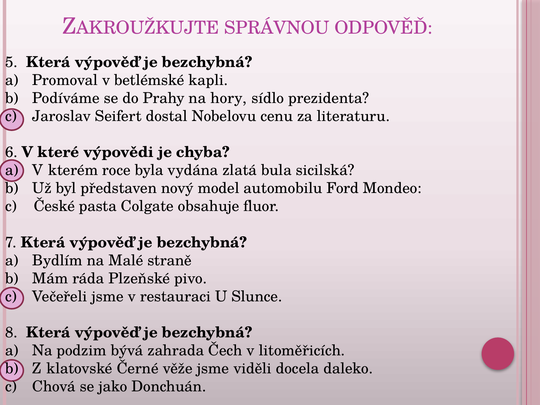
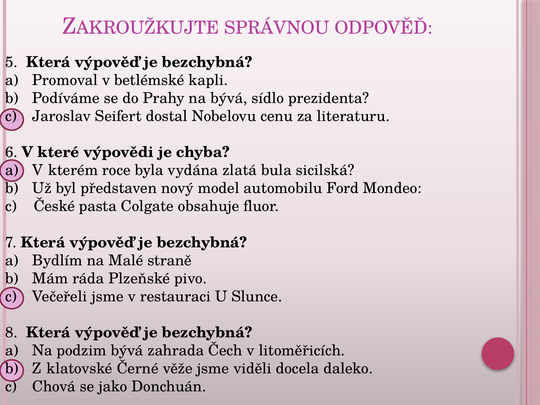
na hory: hory -> bývá
